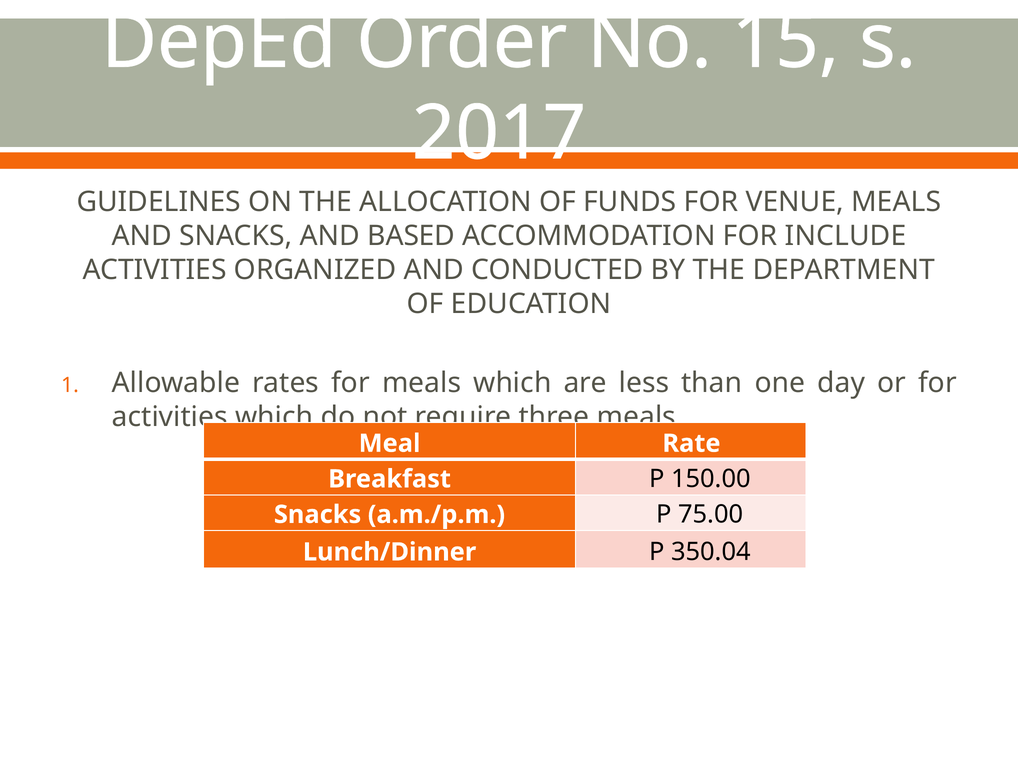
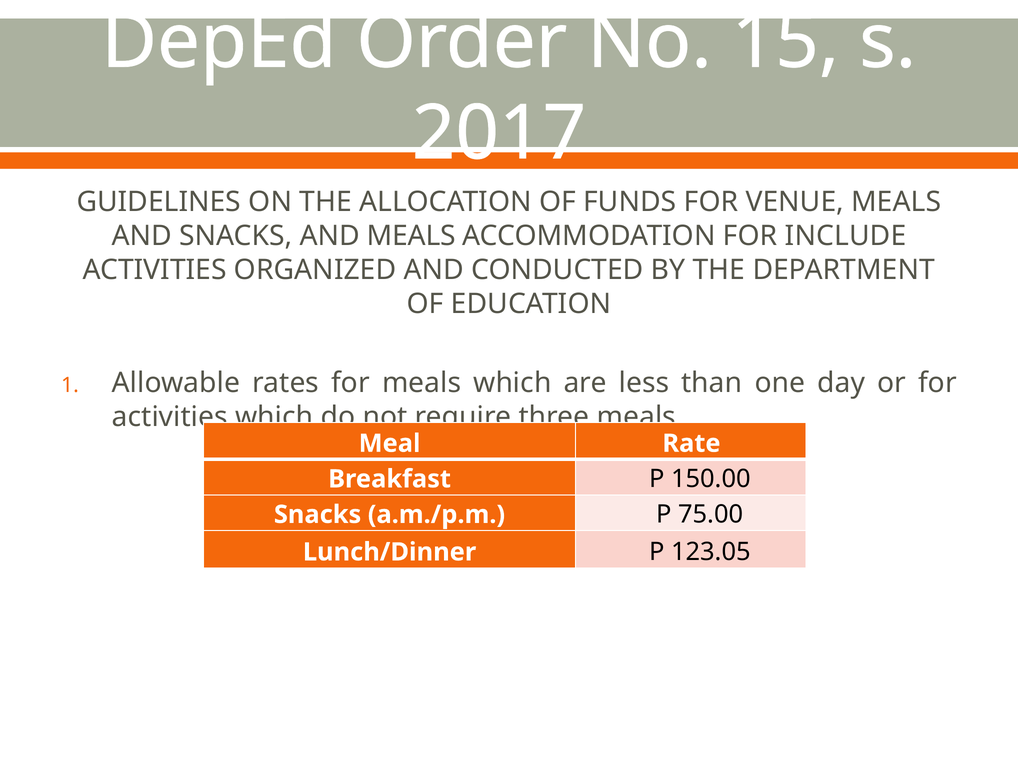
AND BASED: BASED -> MEALS
350.04: 350.04 -> 123.05
